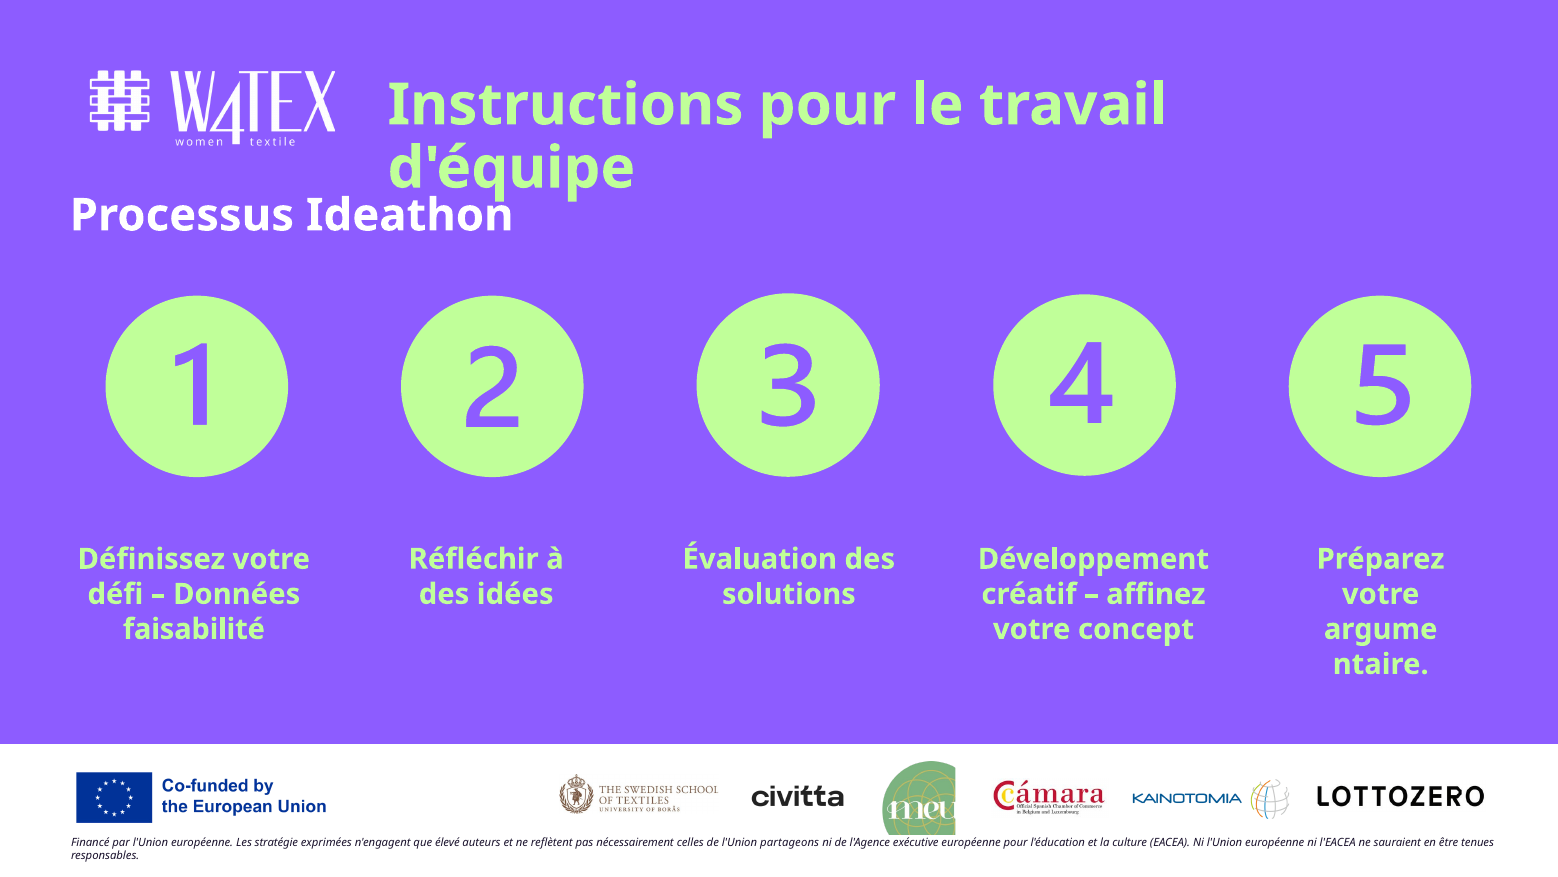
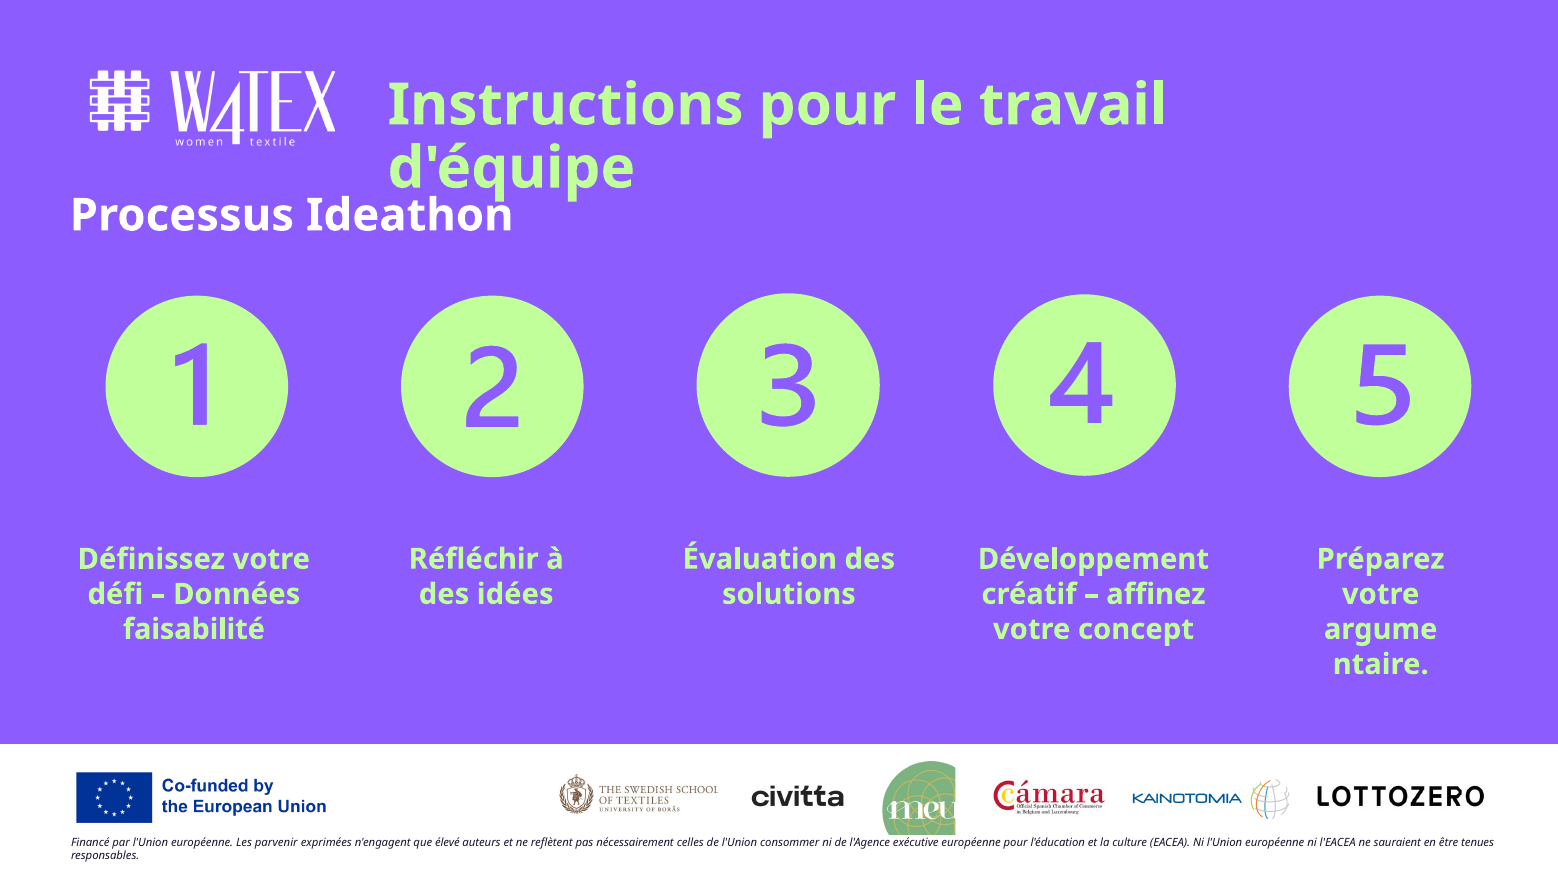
stratégie: stratégie -> parvenir
partageons: partageons -> consommer
